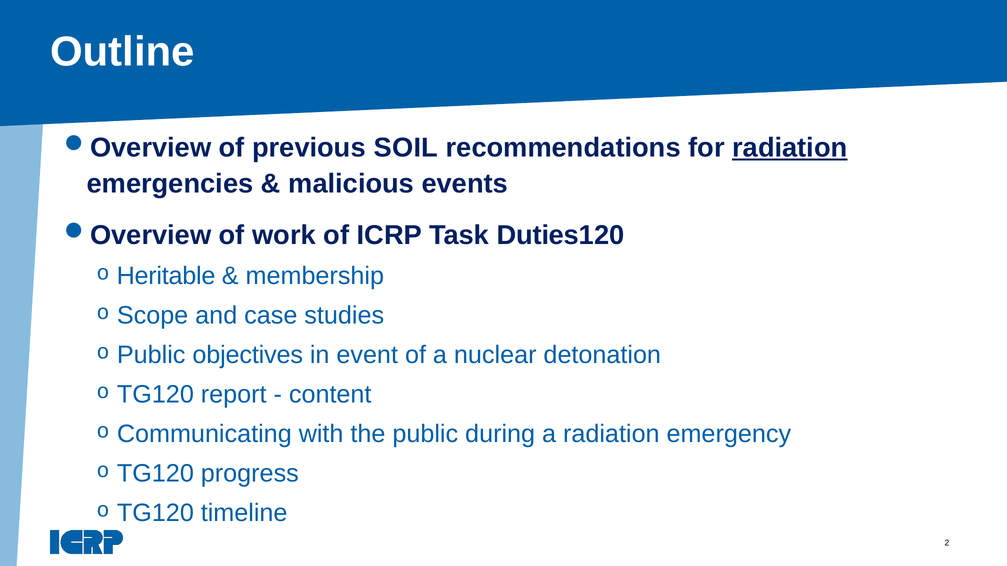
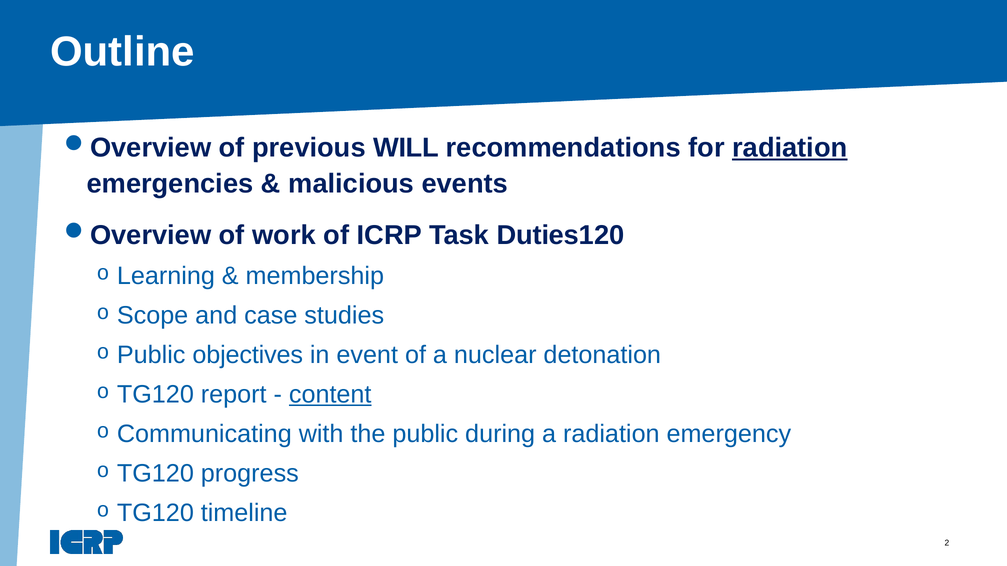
SOIL: SOIL -> WILL
Heritable: Heritable -> Learning
content underline: none -> present
